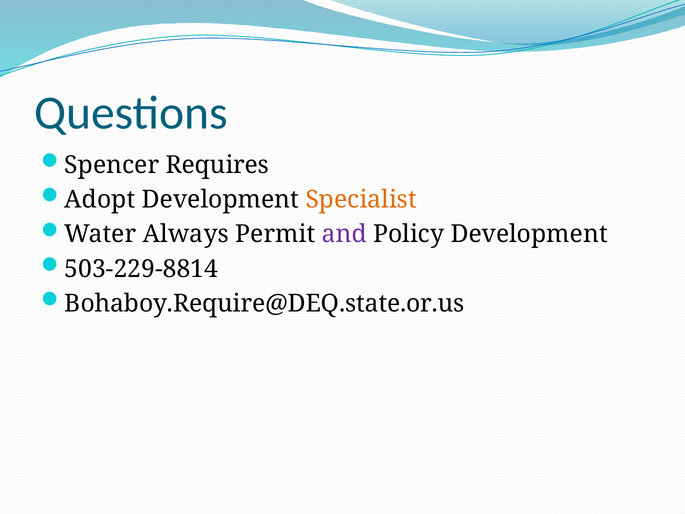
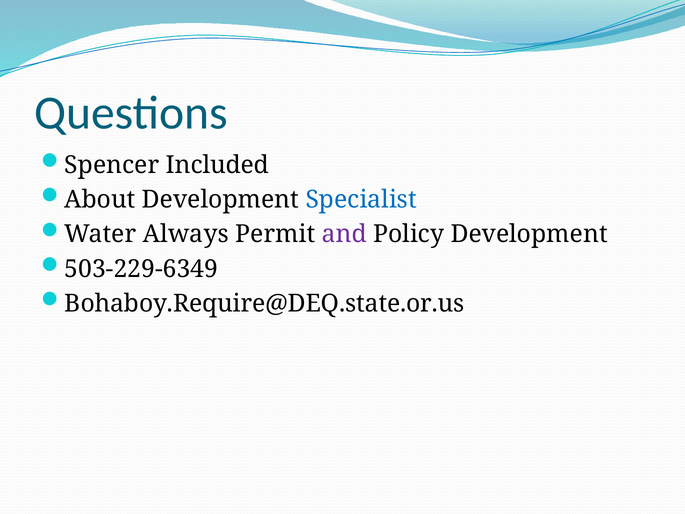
Requires: Requires -> Included
Adopt: Adopt -> About
Specialist colour: orange -> blue
503-229-8814: 503-229-8814 -> 503-229-6349
